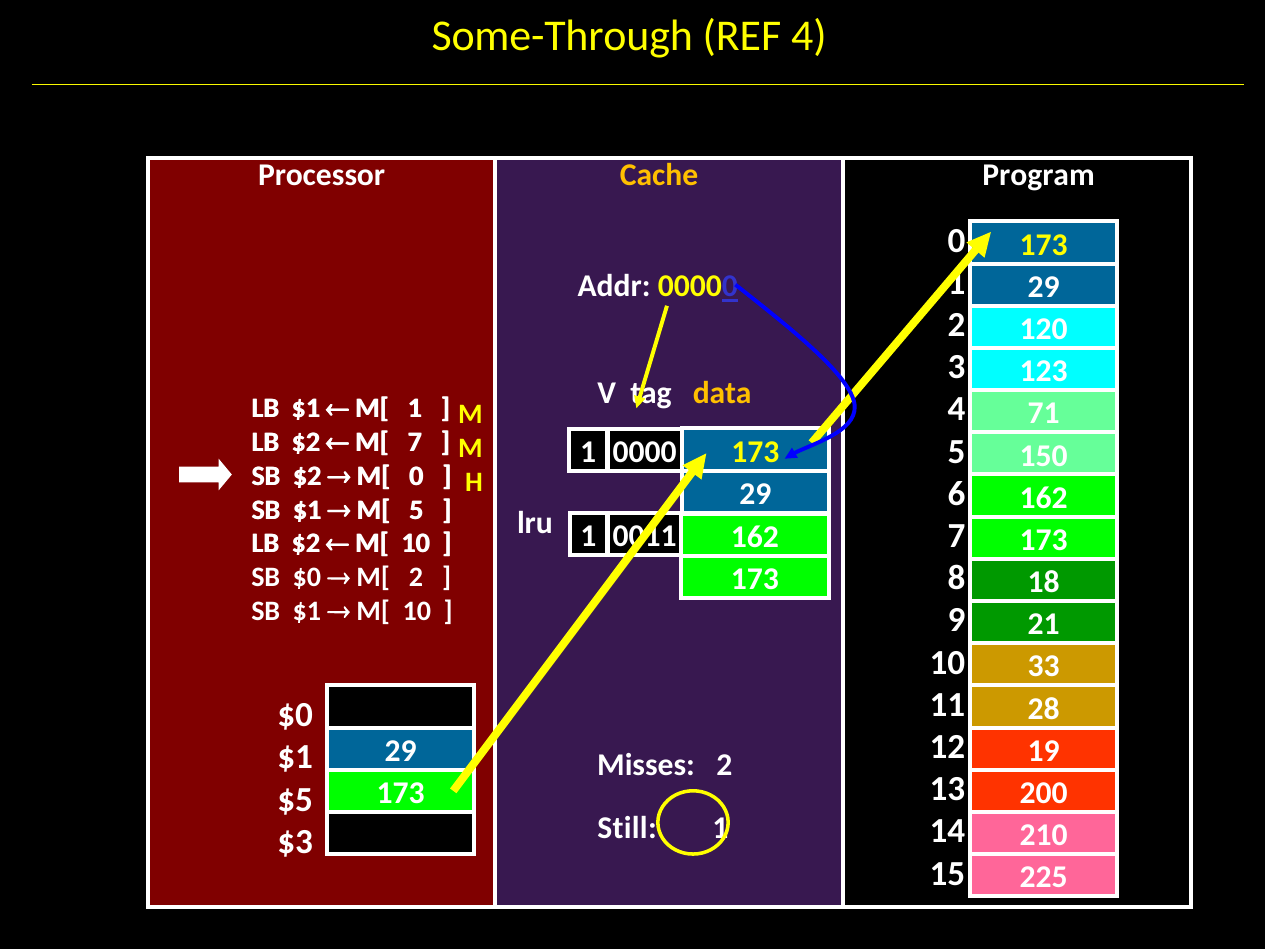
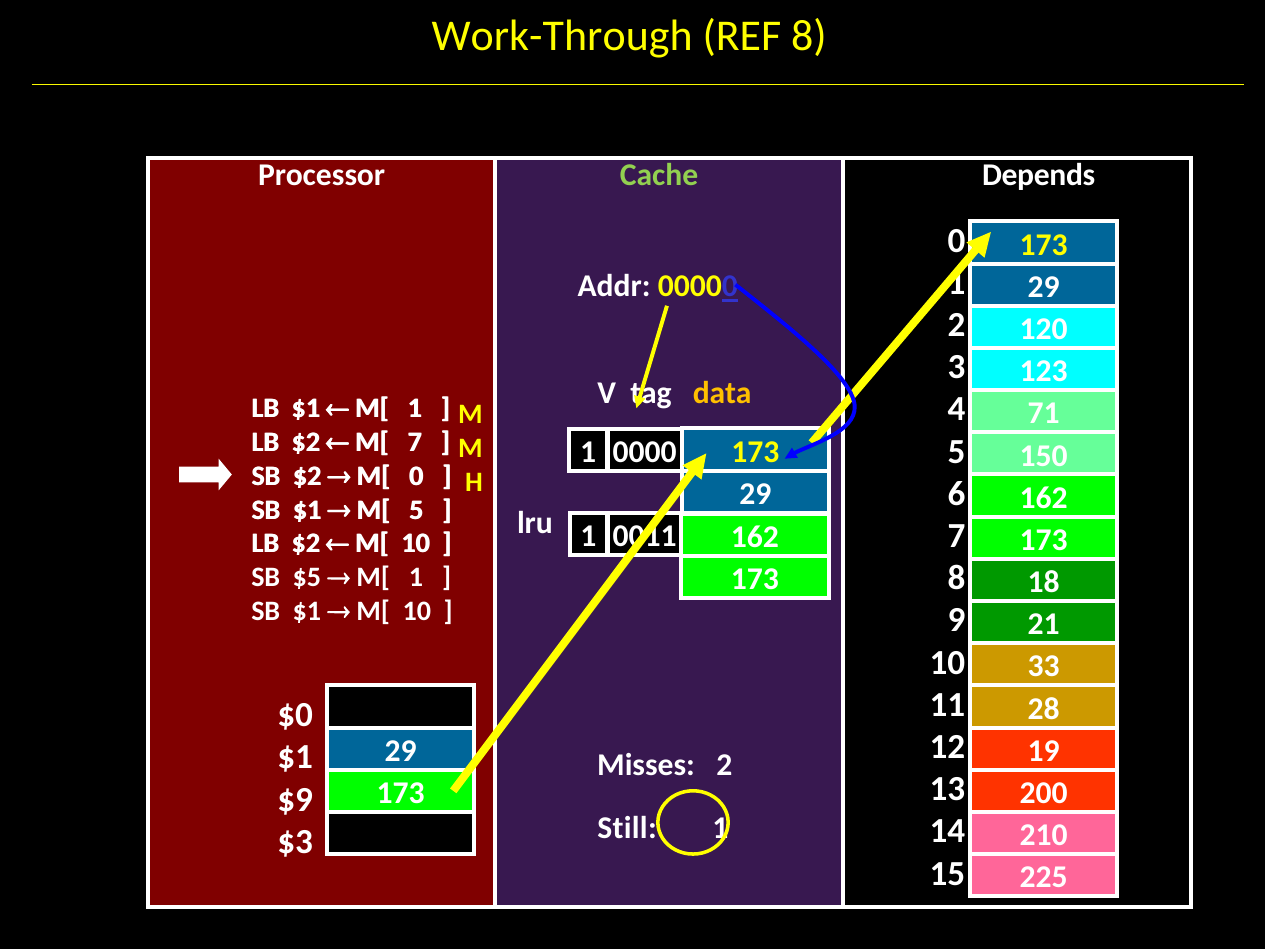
Some-Through: Some-Through -> Work-Through
REF 4: 4 -> 8
Cache colour: yellow -> light green
Program: Program -> Depends
SB $0: $0 -> $5
2 at (416, 577): 2 -> 1
$5: $5 -> $9
